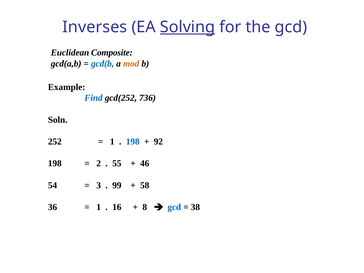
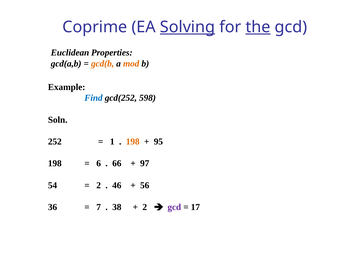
Inverses: Inverses -> Coprime
the underline: none -> present
Composite: Composite -> Properties
gcd(b colour: blue -> orange
736: 736 -> 598
198 at (133, 142) colour: blue -> orange
92: 92 -> 95
2: 2 -> 6
55: 55 -> 66
46: 46 -> 97
3 at (99, 185): 3 -> 2
99: 99 -> 46
58: 58 -> 56
1 at (99, 207): 1 -> 7
16: 16 -> 38
8 at (145, 207): 8 -> 2
gcd at (174, 207) colour: blue -> purple
38: 38 -> 17
